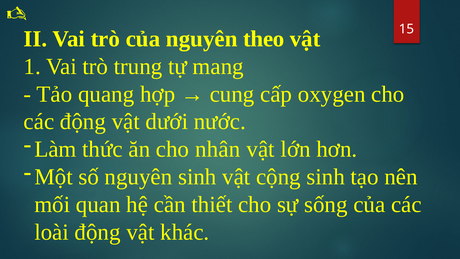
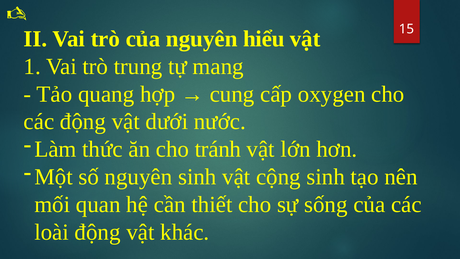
theo: theo -> hiểu
nhân: nhân -> tránh
